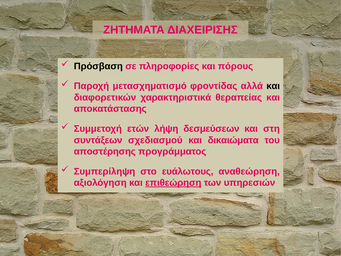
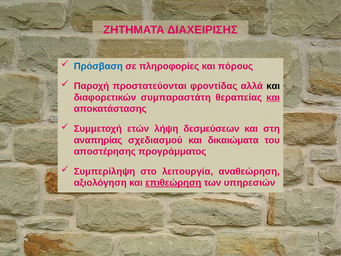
Πρόσβαση colour: black -> blue
μετασχηματισμό: μετασχηματισμό -> προστατεύονται
χαρακτηριστικά: χαρακτηριστικά -> συμπαραστάτη
και at (273, 97) underline: none -> present
συντάξεων: συντάξεων -> αναπηρίας
ευάλωτους: ευάλωτους -> λειτουργία
